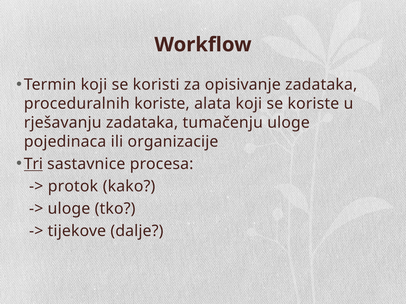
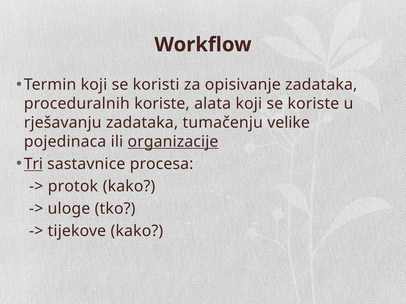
tumačenju uloge: uloge -> velike
organizacije underline: none -> present
tijekove dalje: dalje -> kako
